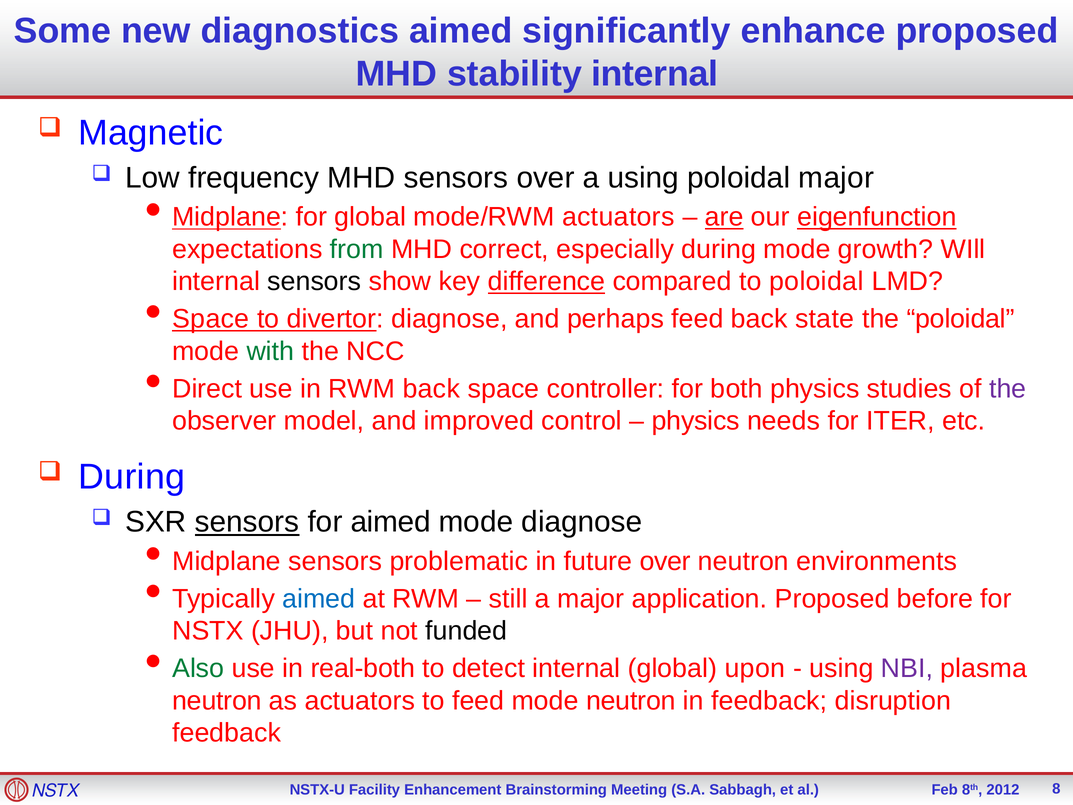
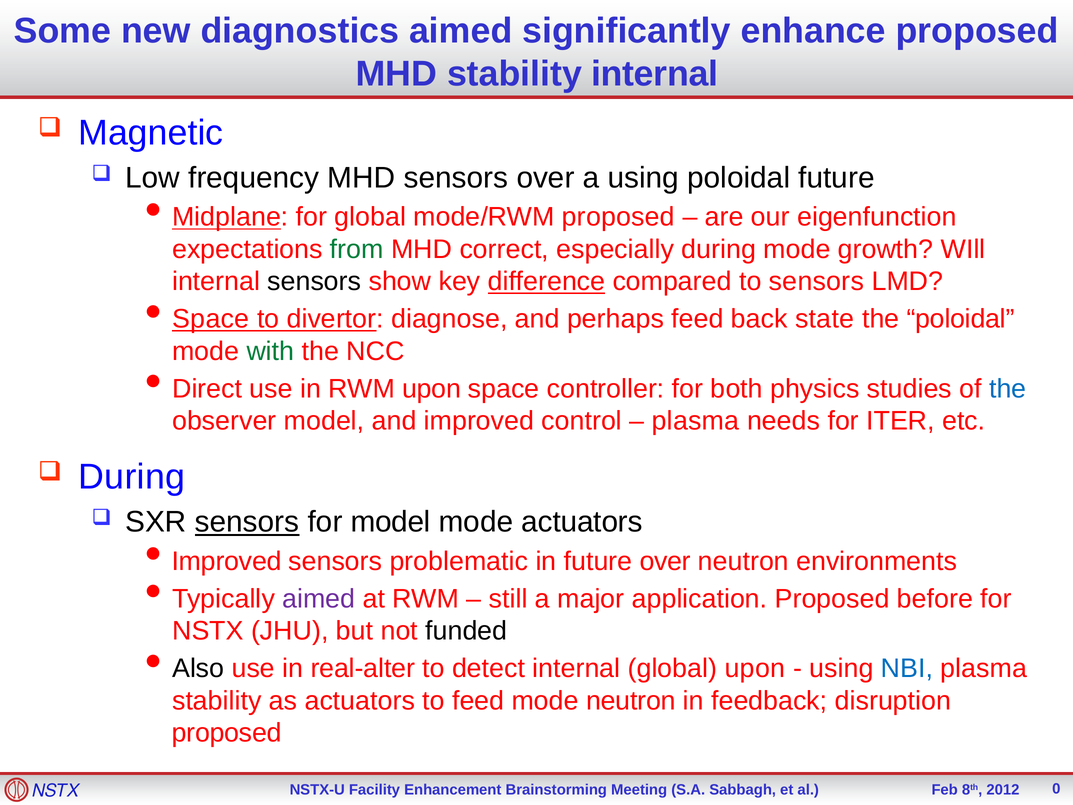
poloidal major: major -> future
mode/RWM actuators: actuators -> proposed
are underline: present -> none
eigenfunction underline: present -> none
to poloidal: poloidal -> sensors
RWM back: back -> upon
the at (1008, 389) colour: purple -> blue
physics at (696, 421): physics -> plasma
for aimed: aimed -> model
mode diagnose: diagnose -> actuators
Midplane at (227, 561): Midplane -> Improved
aimed at (319, 599) colour: blue -> purple
Also colour: green -> black
real-both: real-both -> real-alter
NBI colour: purple -> blue
neutron at (217, 701): neutron -> stability
feedback at (227, 733): feedback -> proposed
8: 8 -> 0
